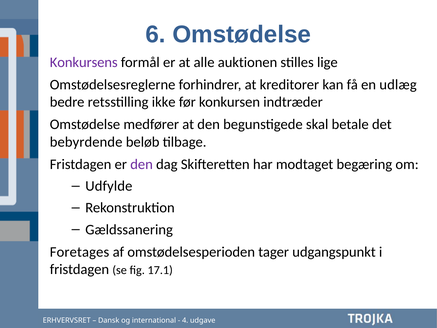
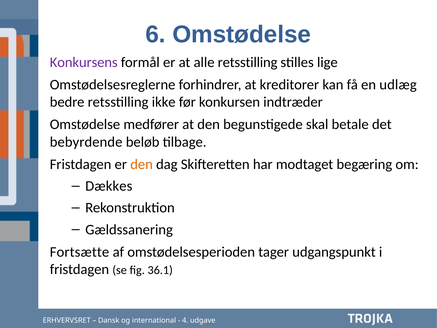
alle auktionen: auktionen -> retsstilling
den at (142, 164) colour: purple -> orange
Udfylde: Udfylde -> Dækkes
Foretages: Foretages -> Fortsætte
17.1: 17.1 -> 36.1
